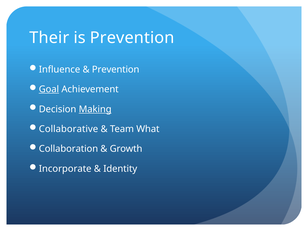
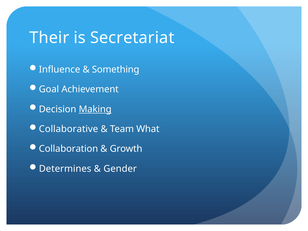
is Prevention: Prevention -> Secretariat
Prevention at (116, 69): Prevention -> Something
Goal underline: present -> none
Incorporate: Incorporate -> Determines
Identity: Identity -> Gender
